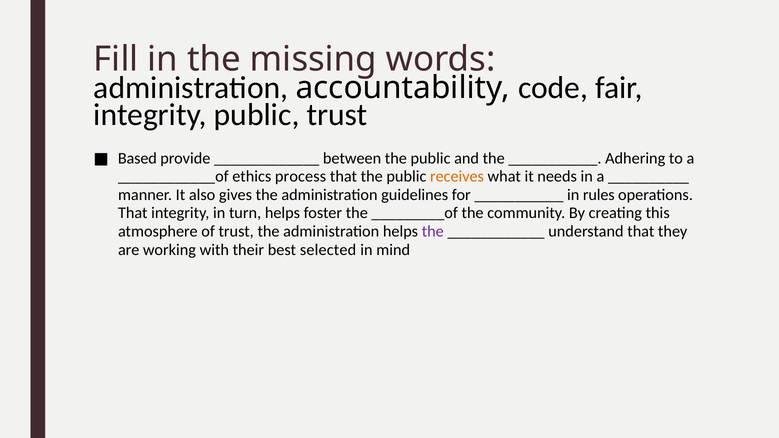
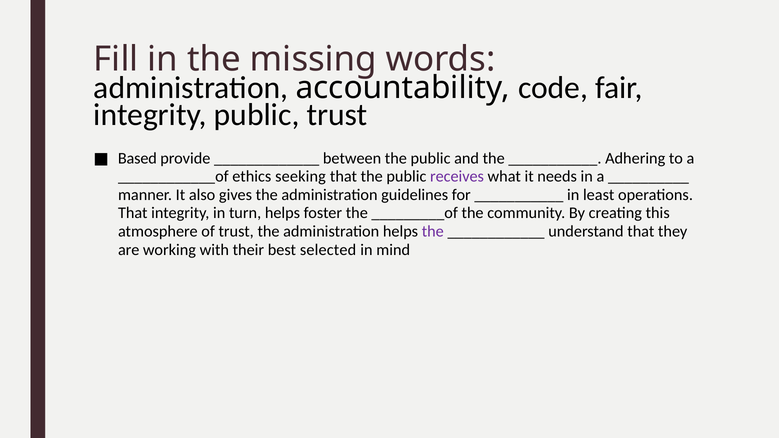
process: process -> seeking
receives colour: orange -> purple
rules: rules -> least
